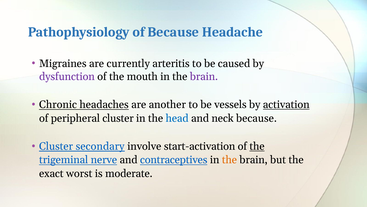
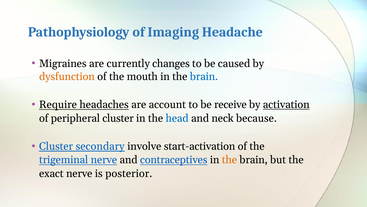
of Because: Because -> Imaging
arteritis: arteritis -> changes
dysfunction colour: purple -> orange
brain at (204, 76) colour: purple -> blue
Chronic: Chronic -> Require
another: another -> account
vessels: vessels -> receive
the at (257, 146) underline: present -> none
exact worst: worst -> nerve
moderate: moderate -> posterior
